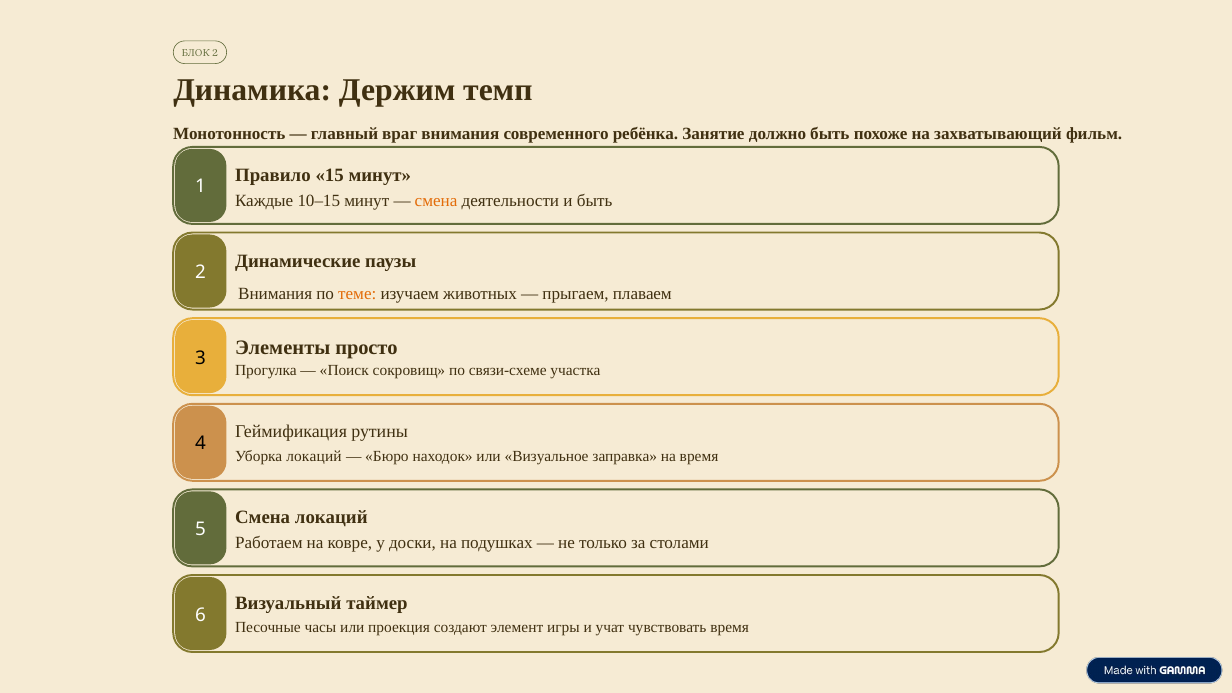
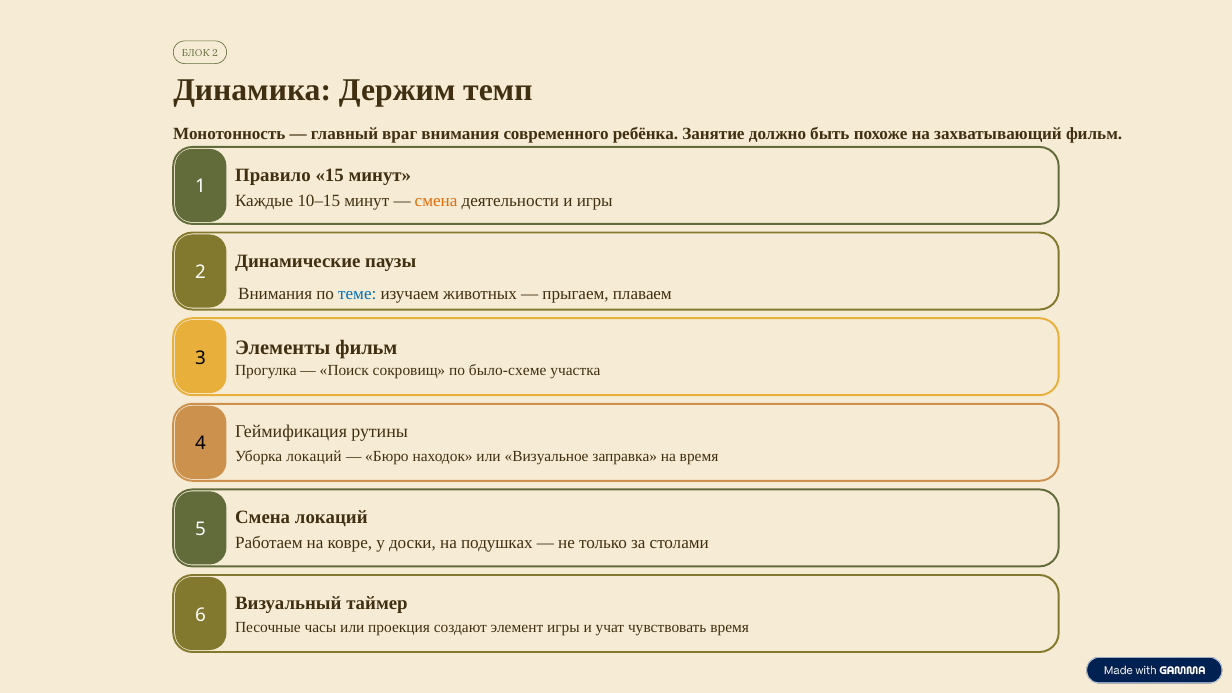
и быть: быть -> игры
теме colour: orange -> blue
Элементы просто: просто -> фильм
связи-схеме: связи-схеме -> было-схеме
